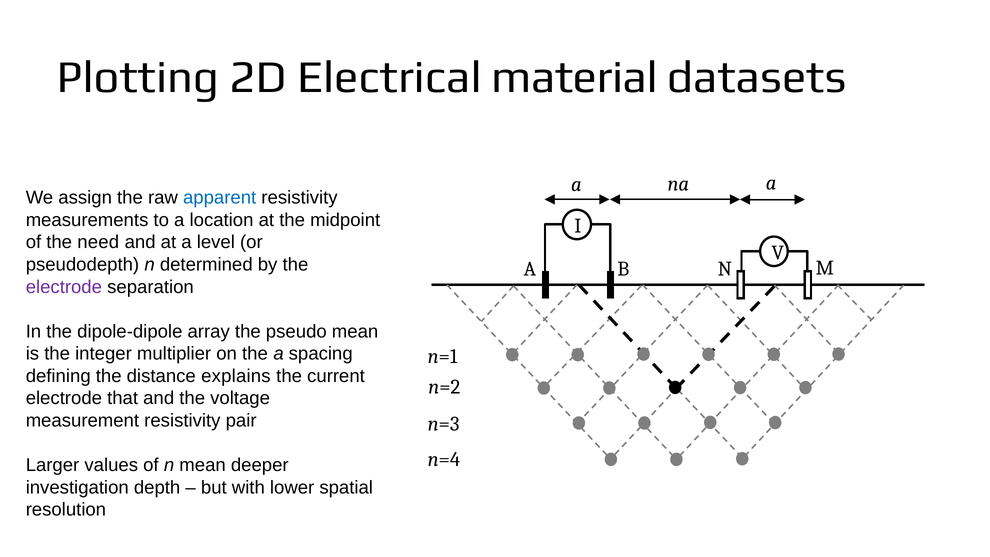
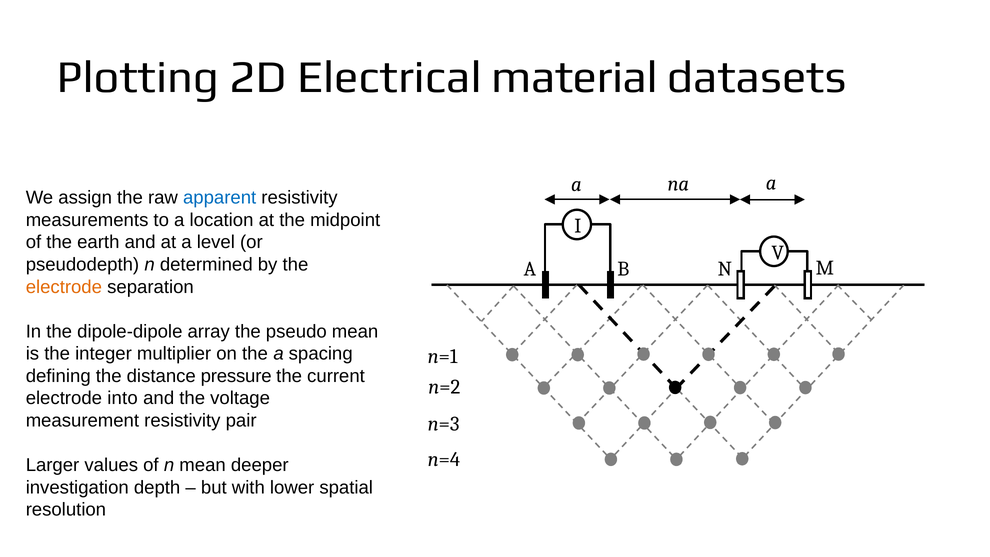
need: need -> earth
electrode at (64, 287) colour: purple -> orange
explains: explains -> pressure
that: that -> into
